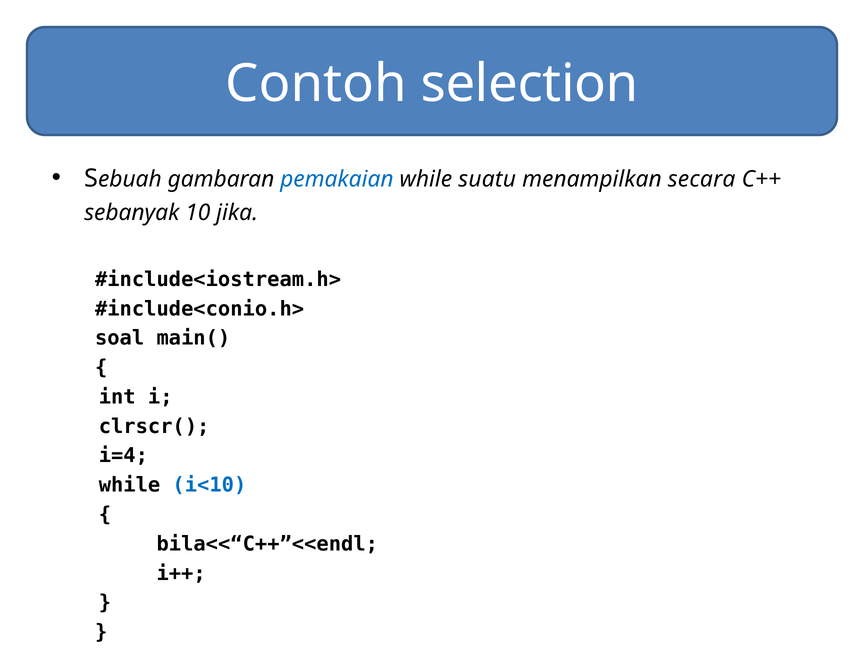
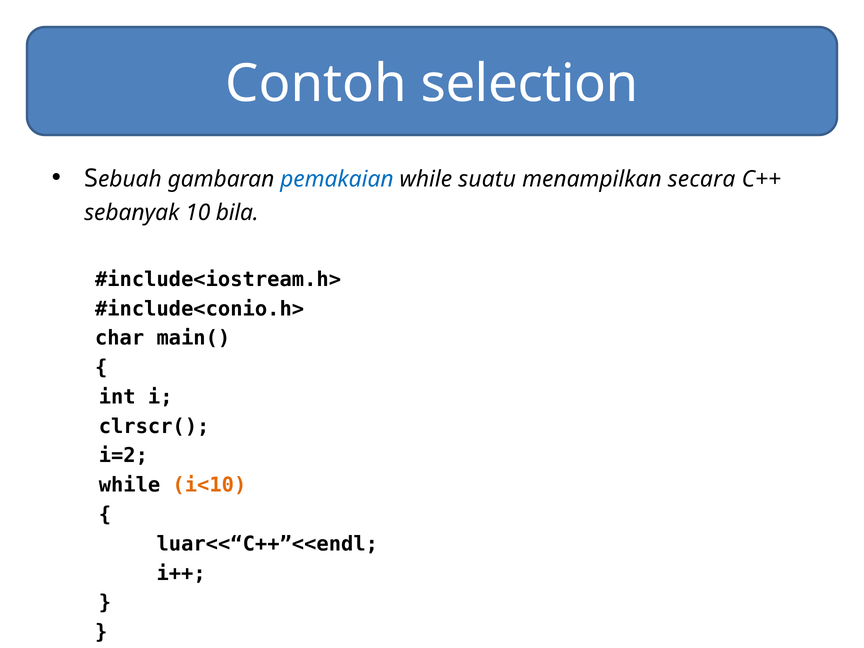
jika: jika -> bila
soal: soal -> char
i=4: i=4 -> i=2
i<10 colour: blue -> orange
bila<<“C++”<<endl: bila<<“C++”<<endl -> luar<<“C++”<<endl
